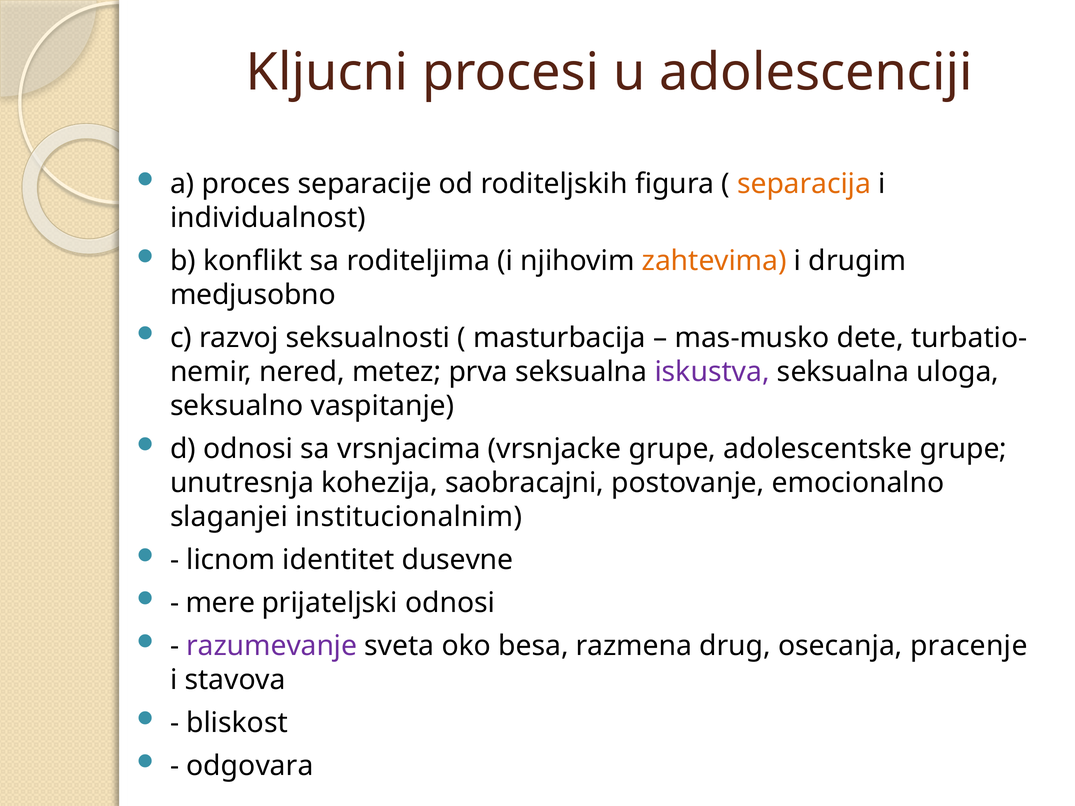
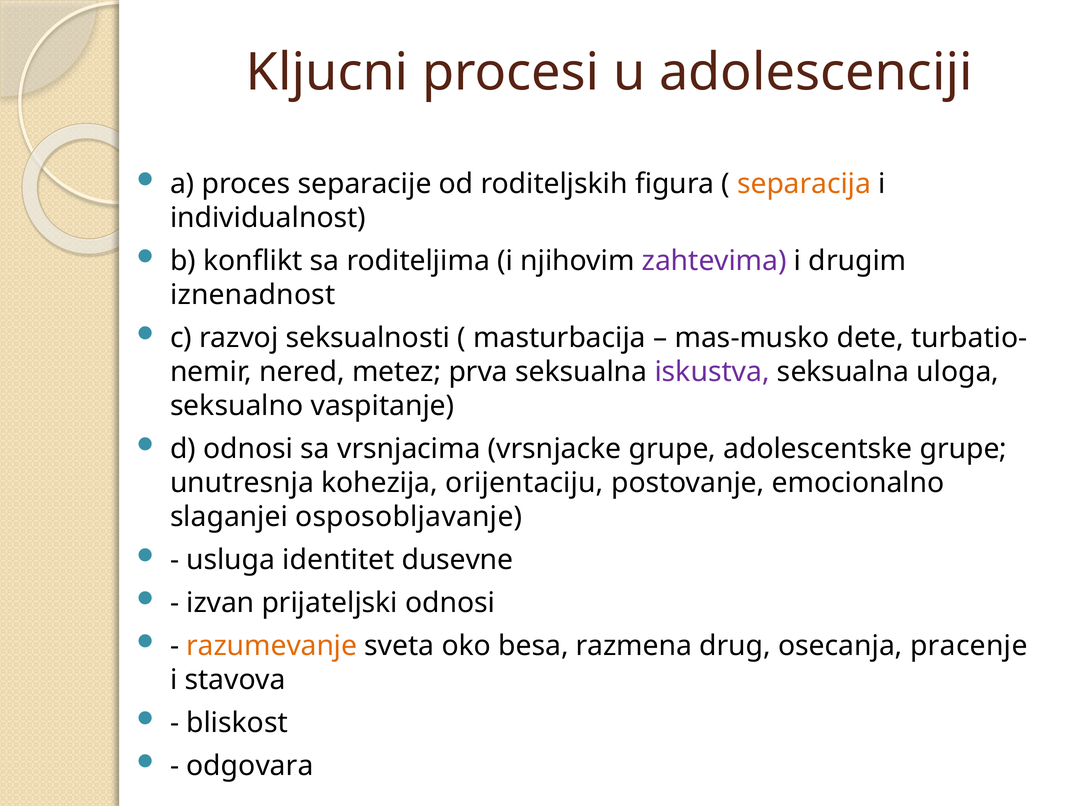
zahtevima colour: orange -> purple
medjusobno: medjusobno -> iznenadnost
saobracajni: saobracajni -> orijentaciju
institucionalnim: institucionalnim -> osposobljavanje
licnom: licnom -> usluga
mere: mere -> izvan
razumevanje colour: purple -> orange
